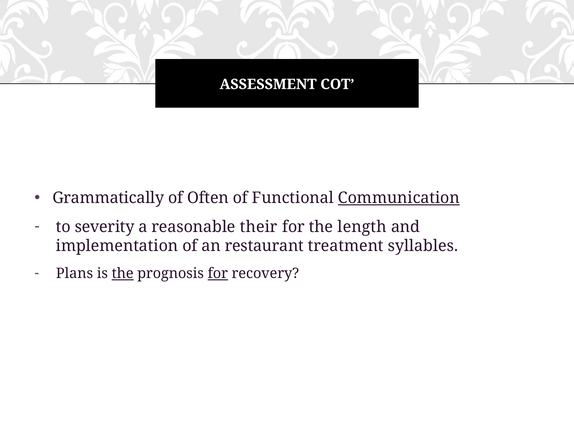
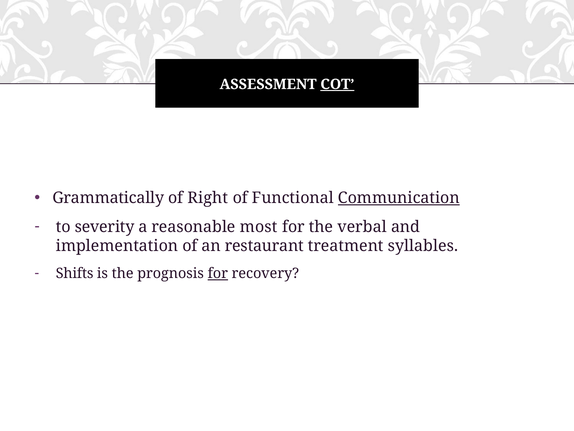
COT underline: none -> present
Often: Often -> Right
their: their -> most
length: length -> verbal
Plans: Plans -> Shifts
the at (123, 273) underline: present -> none
